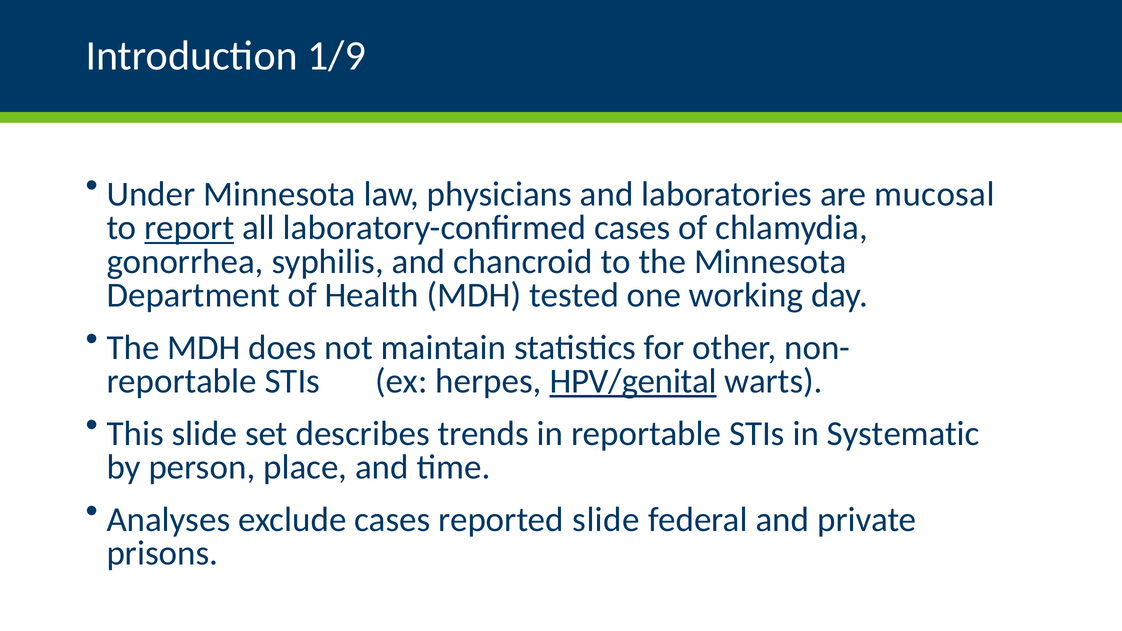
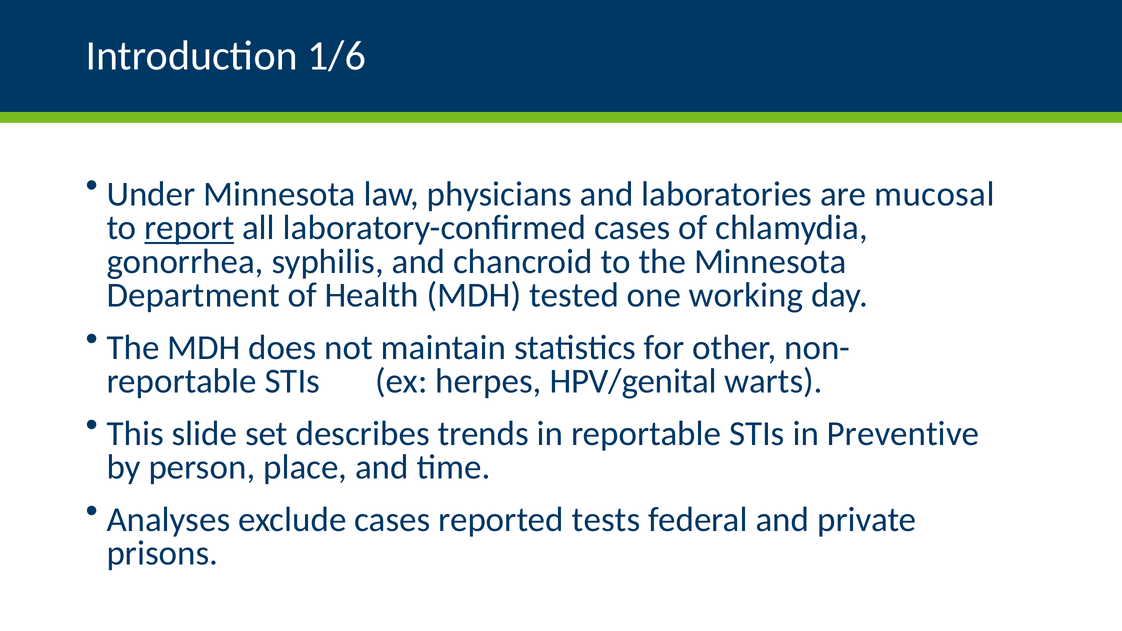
1/9: 1/9 -> 1/6
HPV/genital underline: present -> none
Systematic: Systematic -> Preventive
reported slide: slide -> tests
